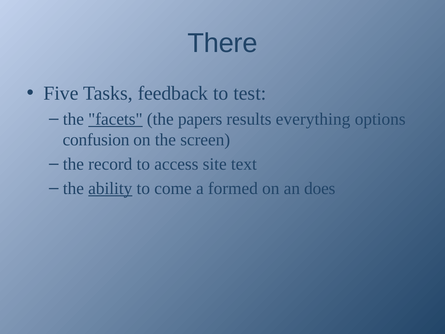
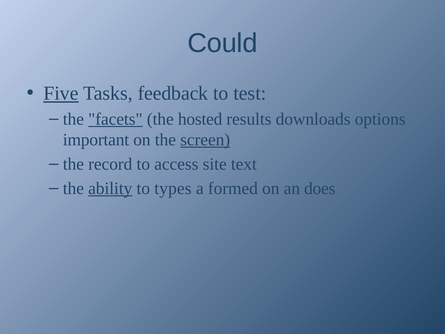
There: There -> Could
Five underline: none -> present
papers: papers -> hosted
everything: everything -> downloads
confusion: confusion -> important
screen underline: none -> present
come: come -> types
